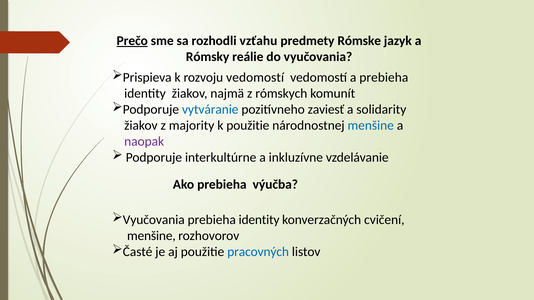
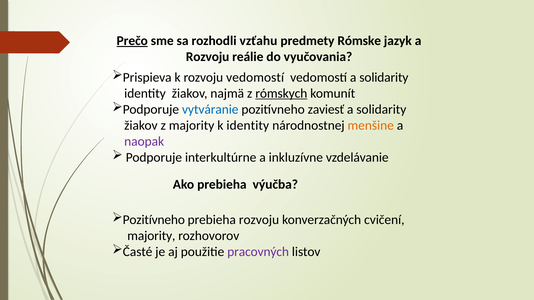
Rómsky at (208, 57): Rómsky -> Rozvoju
vedomostí a prebieha: prebieha -> solidarity
rómskych underline: none -> present
k použitie: použitie -> identity
menšine at (371, 125) colour: blue -> orange
Vyučovania at (154, 220): Vyučovania -> Pozitívneho
identity at (259, 220): identity -> rozvoju
menšine at (151, 236): menšine -> majority
pracovných colour: blue -> purple
